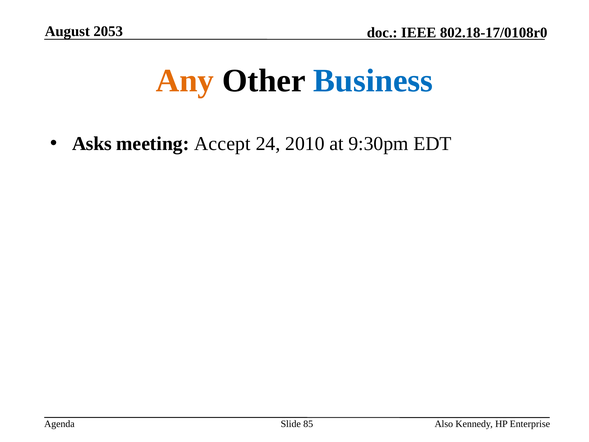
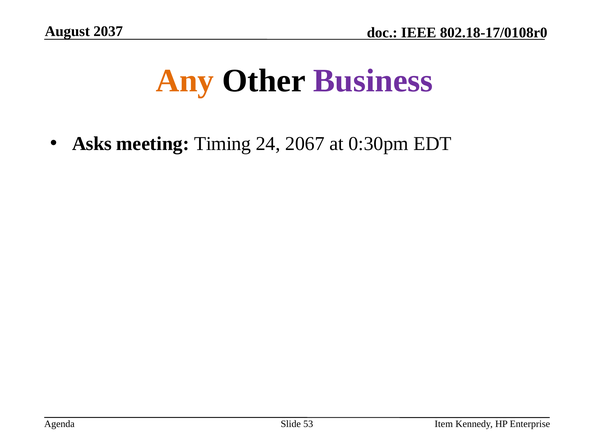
2053: 2053 -> 2037
Business colour: blue -> purple
Accept: Accept -> Timing
2010: 2010 -> 2067
9:30pm: 9:30pm -> 0:30pm
85: 85 -> 53
Also: Also -> Item
